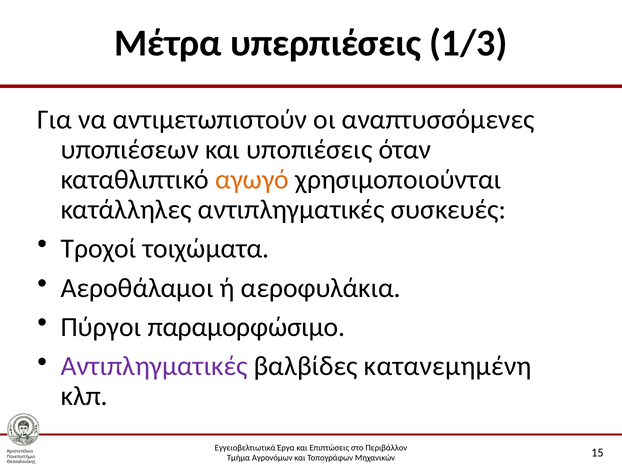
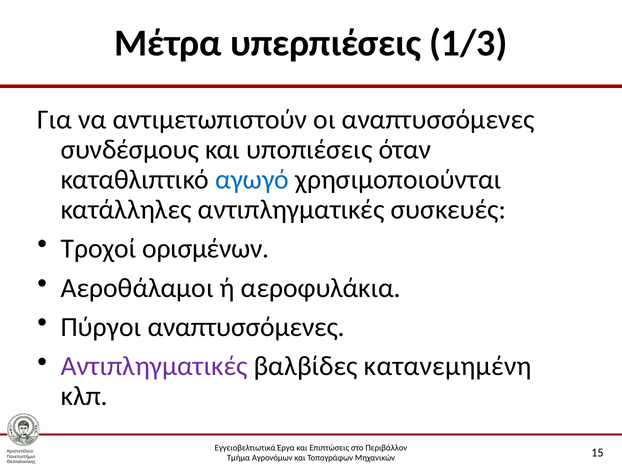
υποπιέσεων: υποπιέσεων -> συνδέσμους
αγωγό colour: orange -> blue
τοιχώματα: τοιχώματα -> ορισμένων
Πύργοι παραμορφώσιμο: παραμορφώσιμο -> αναπτυσσόμενες
